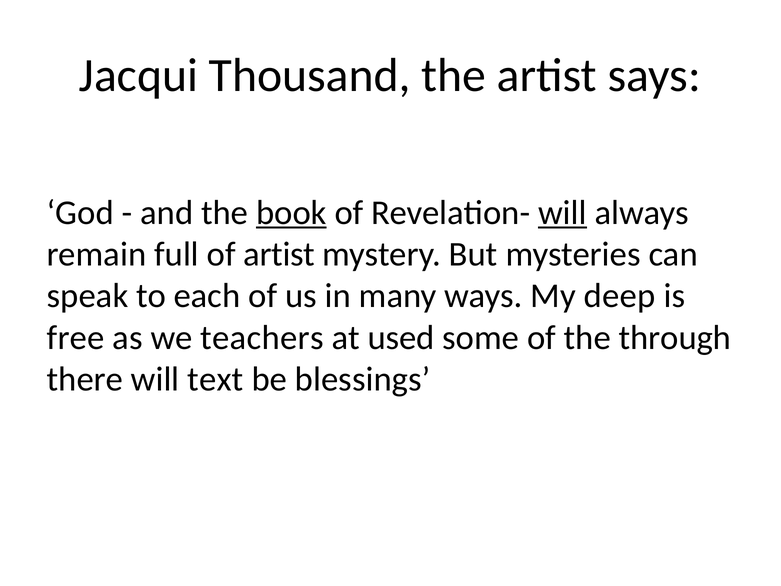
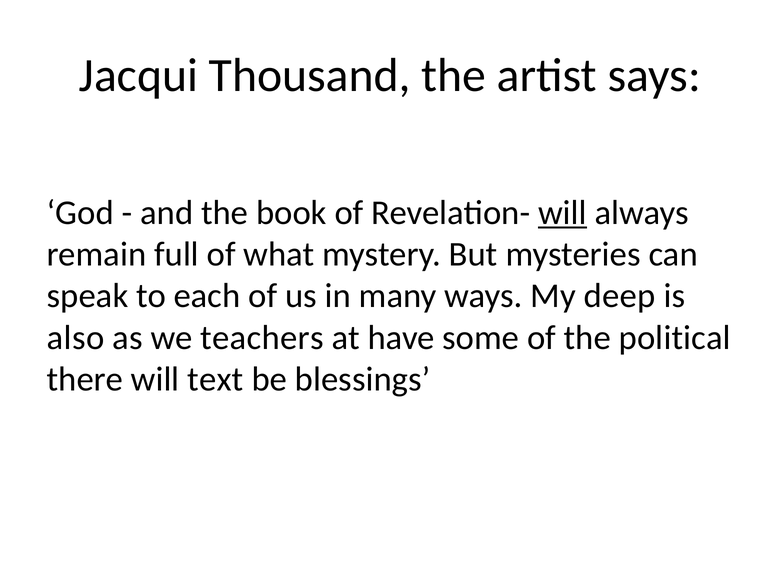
book underline: present -> none
of artist: artist -> what
free: free -> also
used: used -> have
through: through -> political
